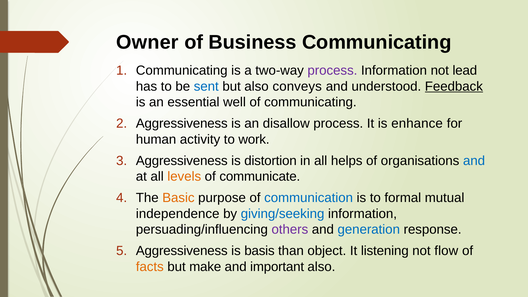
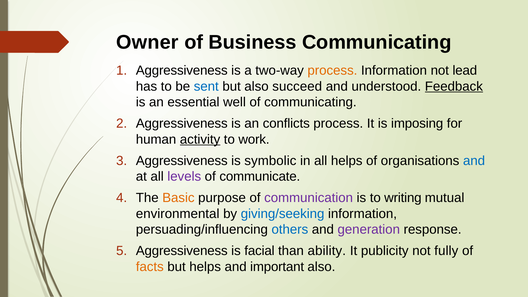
Communicating at (182, 71): Communicating -> Aggressiveness
process at (332, 71) colour: purple -> orange
conveys: conveys -> succeed
disallow: disallow -> conflicts
enhance: enhance -> imposing
activity underline: none -> present
distortion: distortion -> symbolic
levels colour: orange -> purple
communication colour: blue -> purple
formal: formal -> writing
independence: independence -> environmental
others colour: purple -> blue
generation colour: blue -> purple
basis: basis -> facial
object: object -> ability
listening: listening -> publicity
flow: flow -> fully
but make: make -> helps
